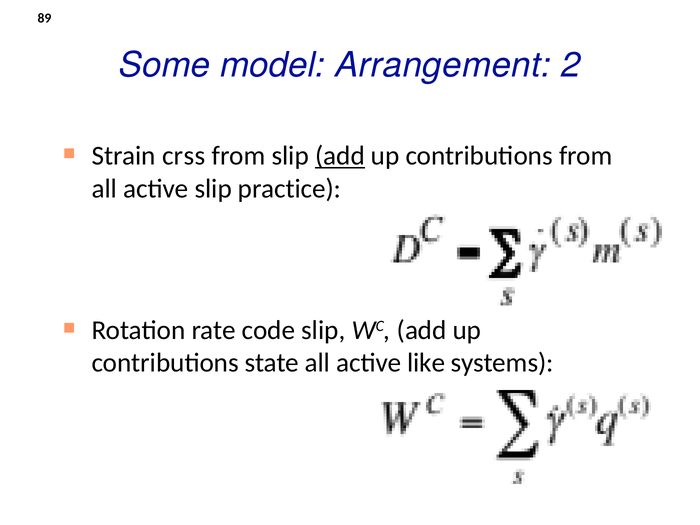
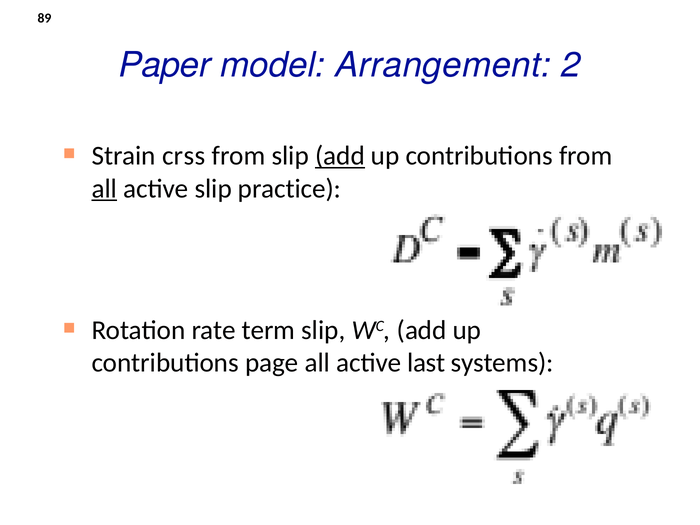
Some: Some -> Paper
all at (104, 189) underline: none -> present
code: code -> term
state: state -> page
like: like -> last
